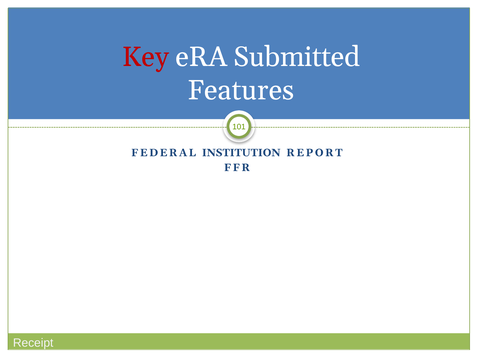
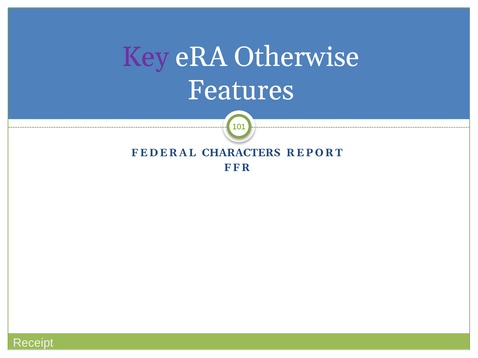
Key colour: red -> purple
Submitted: Submitted -> Otherwise
INSTITUTION: INSTITUTION -> CHARACTERS
